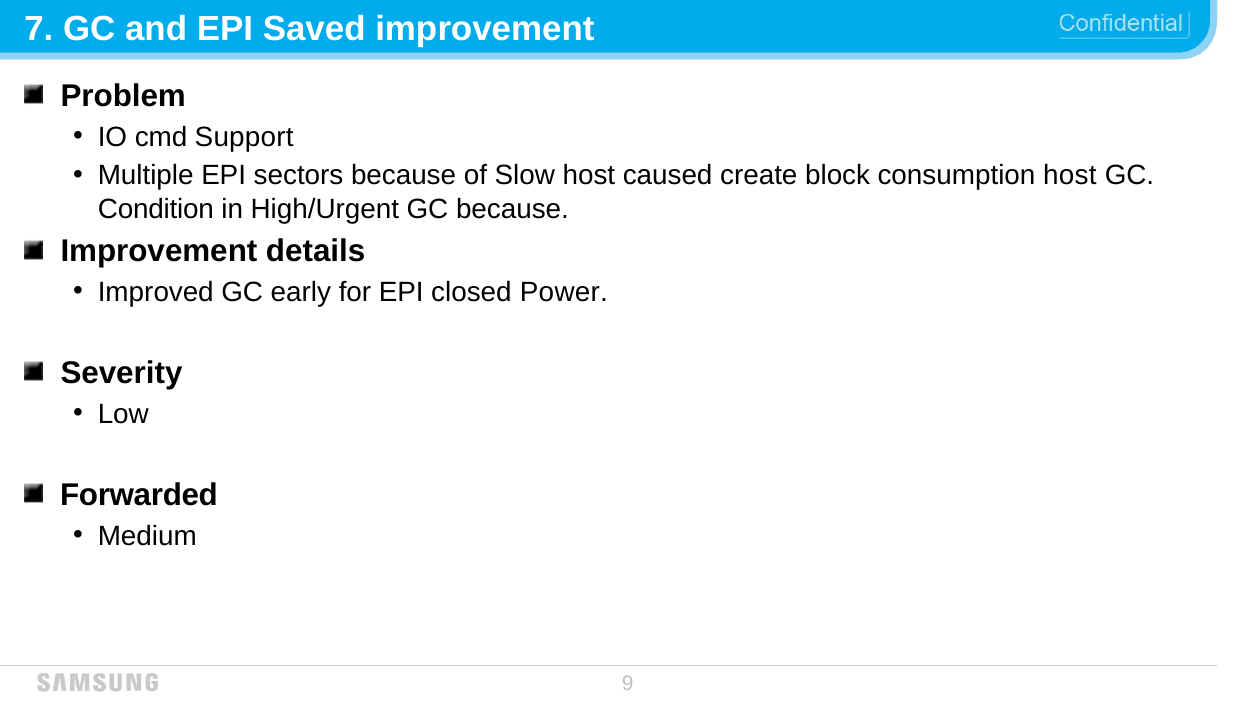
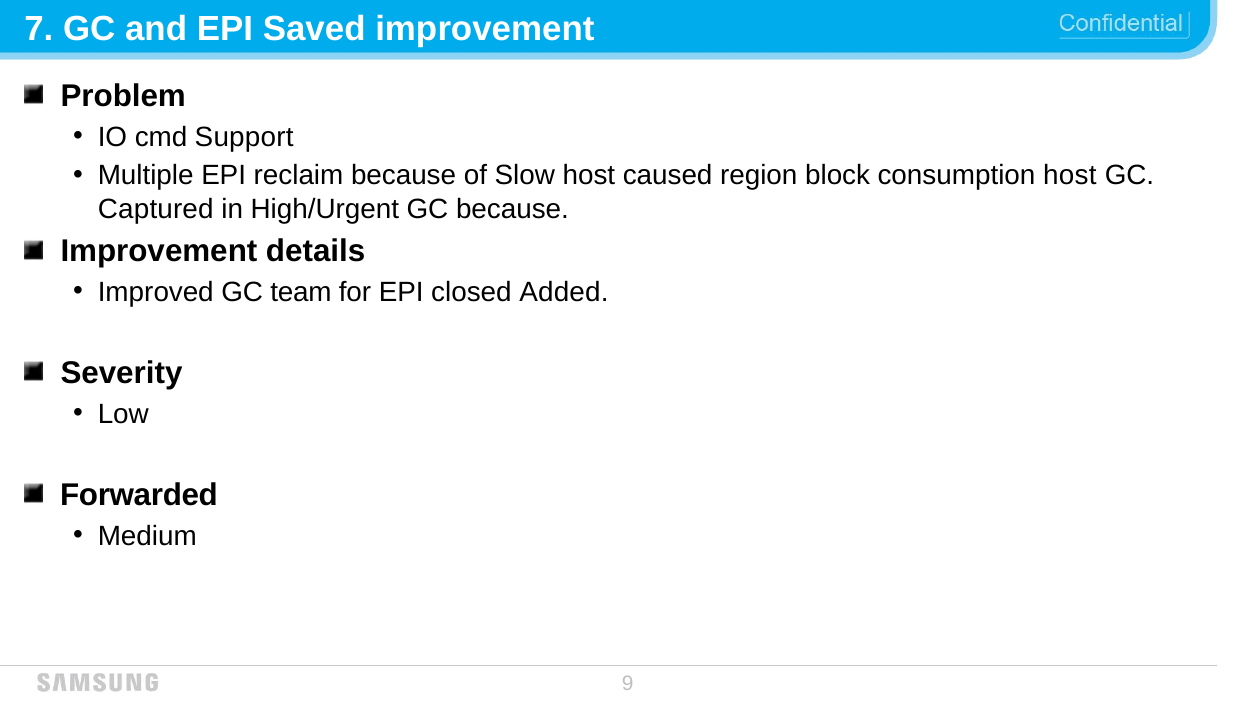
sectors: sectors -> reclaim
create: create -> region
Condition: Condition -> Captured
early: early -> team
Power: Power -> Added
